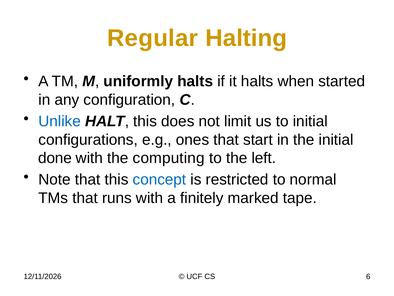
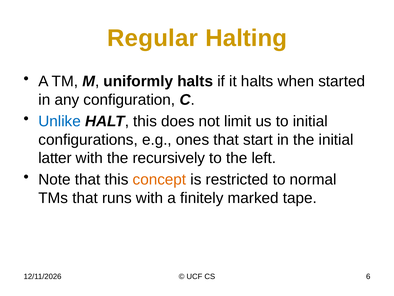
done: done -> latter
computing: computing -> recursively
concept colour: blue -> orange
